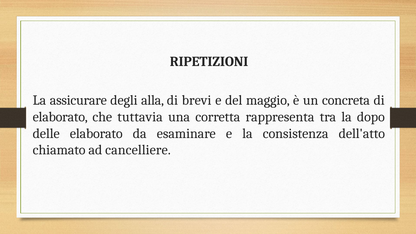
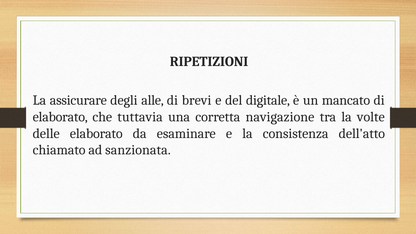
alla: alla -> alle
maggio: maggio -> digitale
concreta: concreta -> mancato
rappresenta: rappresenta -> navigazione
dopo: dopo -> volte
cancelliere: cancelliere -> sanzionata
